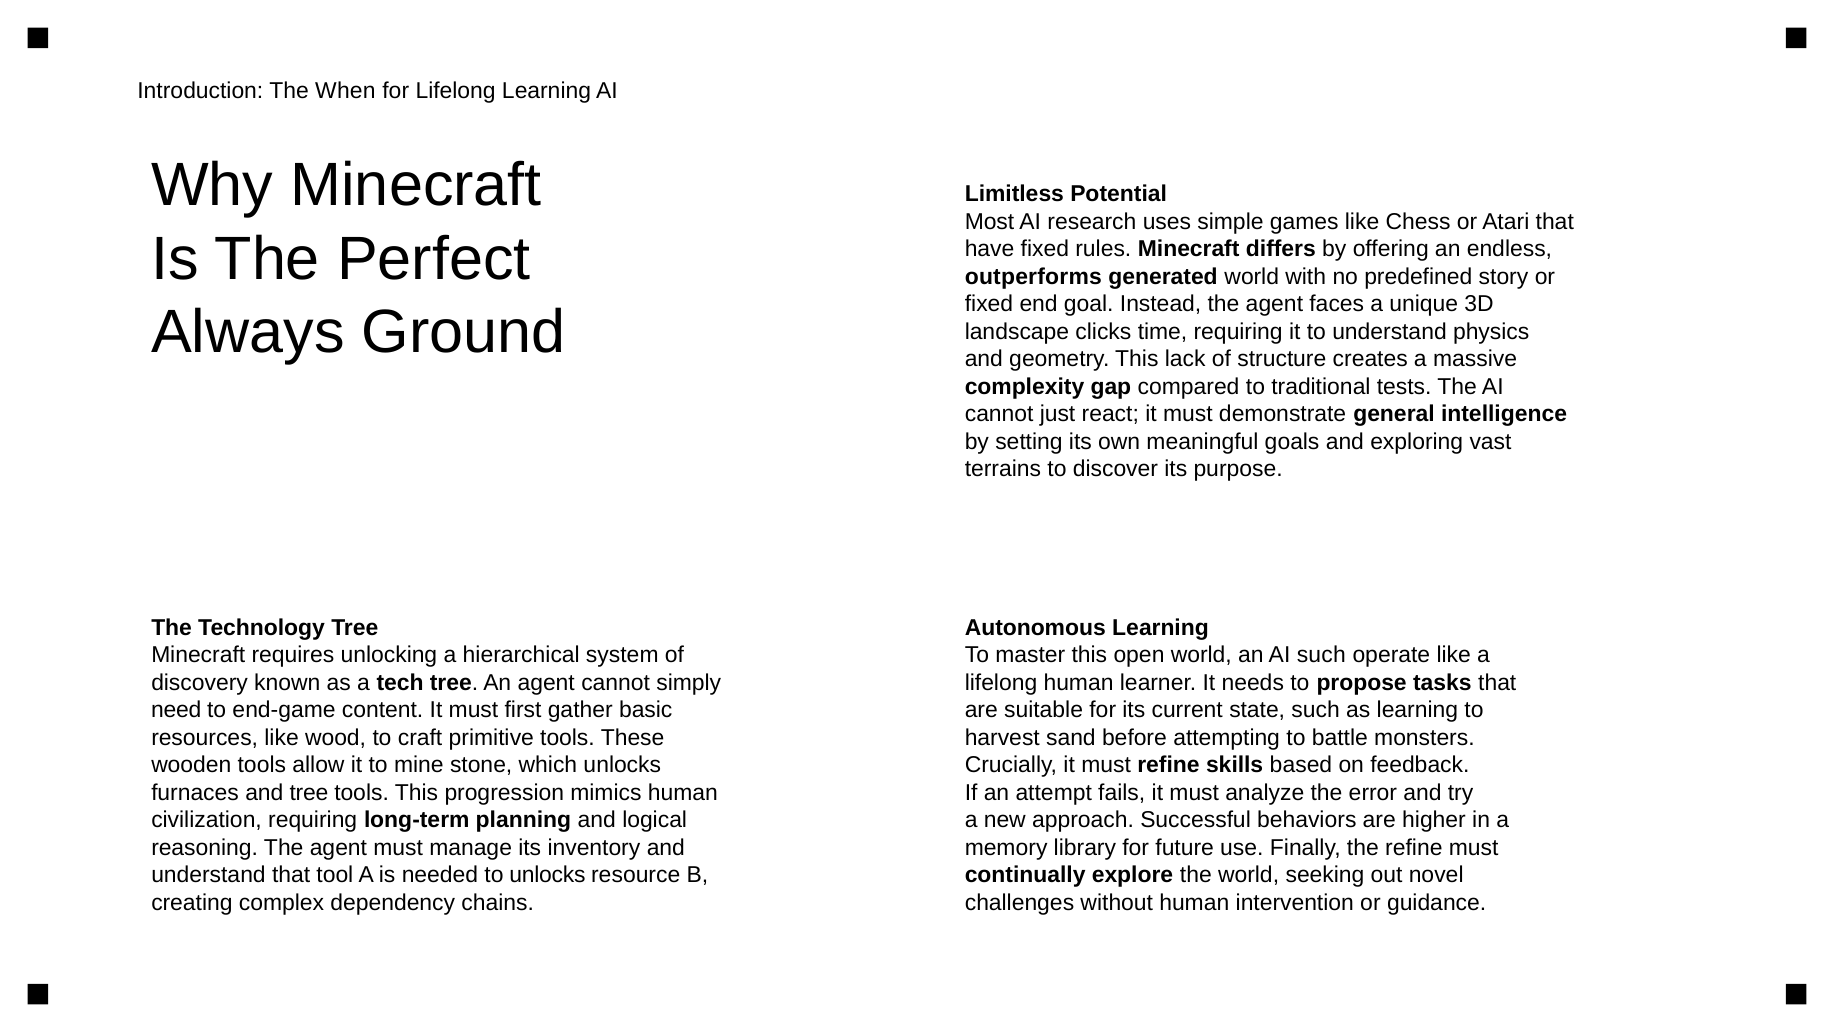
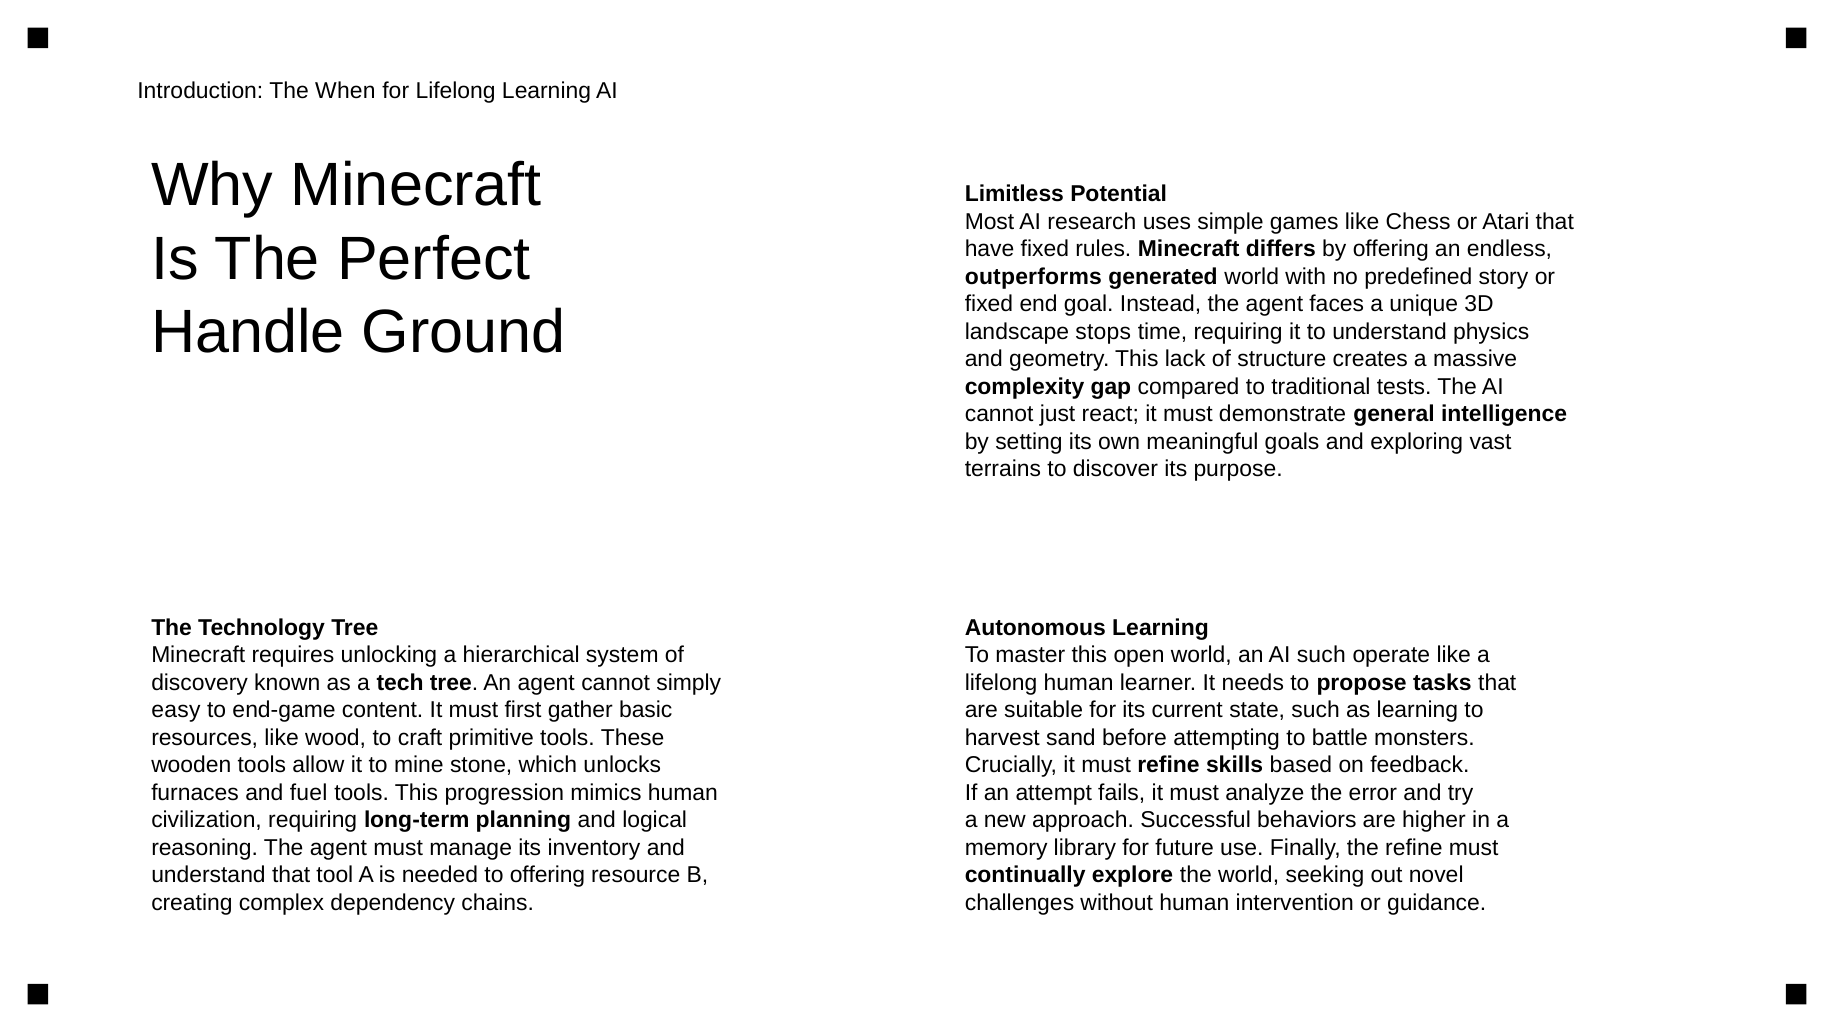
Always: Always -> Handle
clicks: clicks -> stops
need: need -> easy
and tree: tree -> fuel
to unlocks: unlocks -> offering
